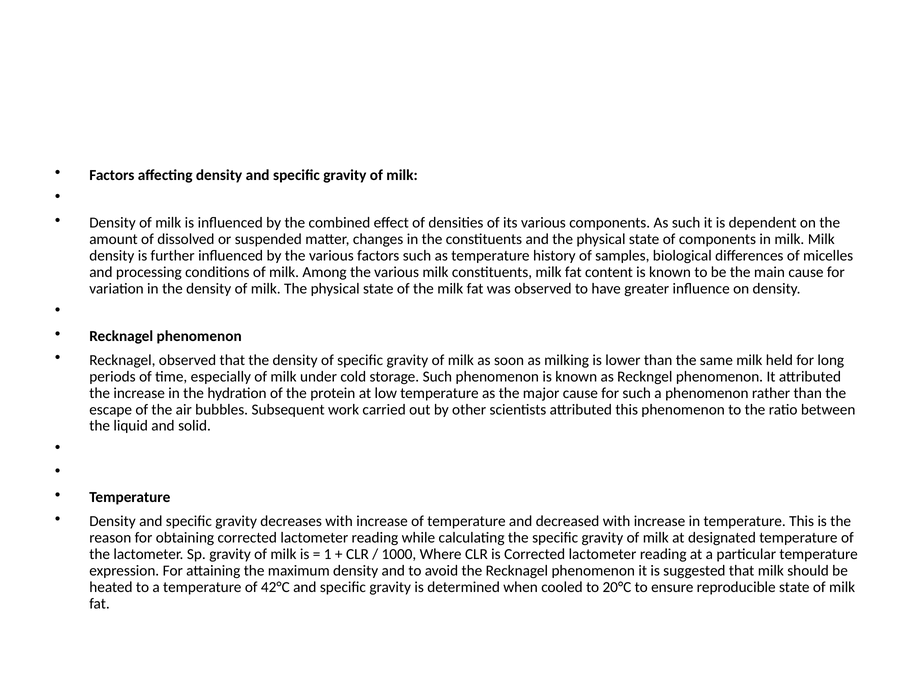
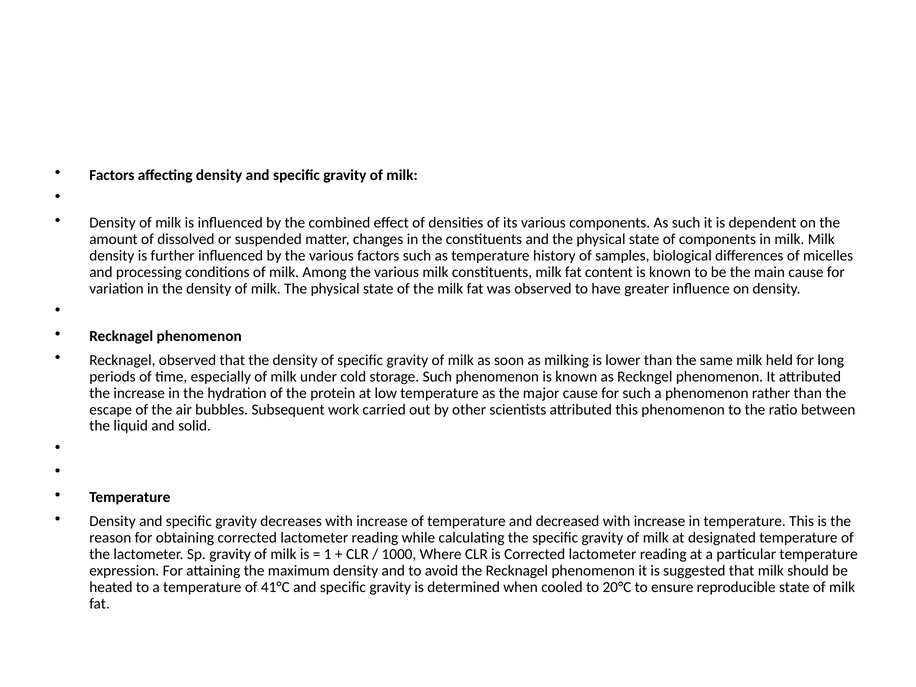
42°C: 42°C -> 41°C
